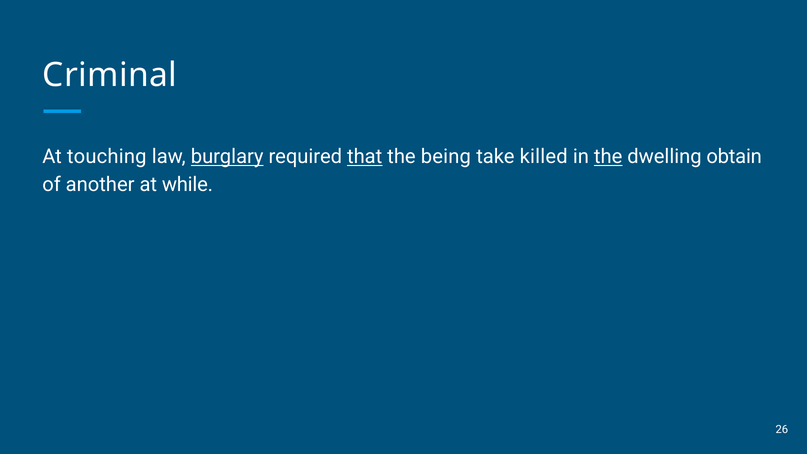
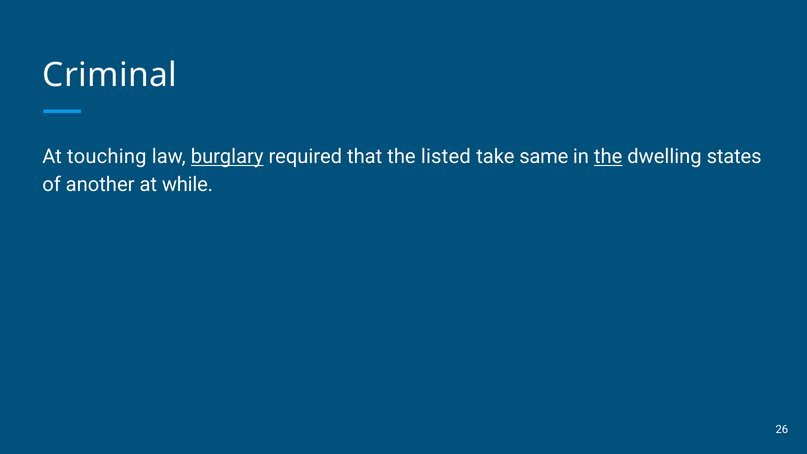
that underline: present -> none
being: being -> listed
killed: killed -> same
obtain: obtain -> states
